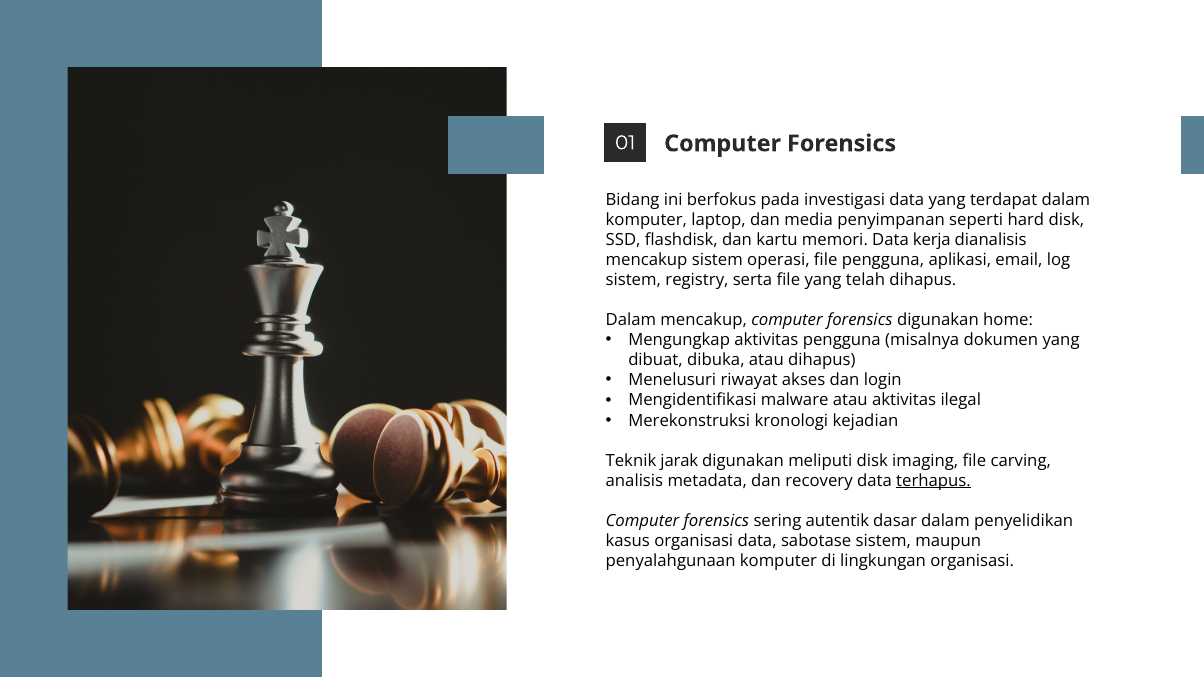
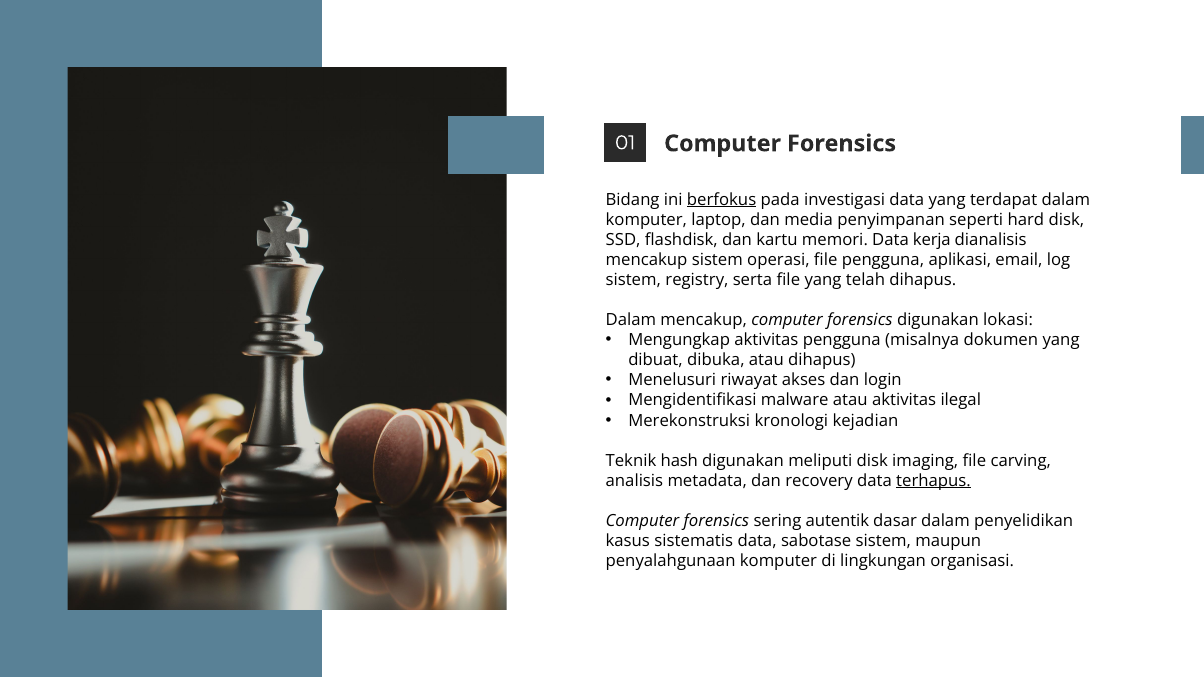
berfokus underline: none -> present
home: home -> lokasi
jarak: jarak -> hash
kasus organisasi: organisasi -> sistematis
